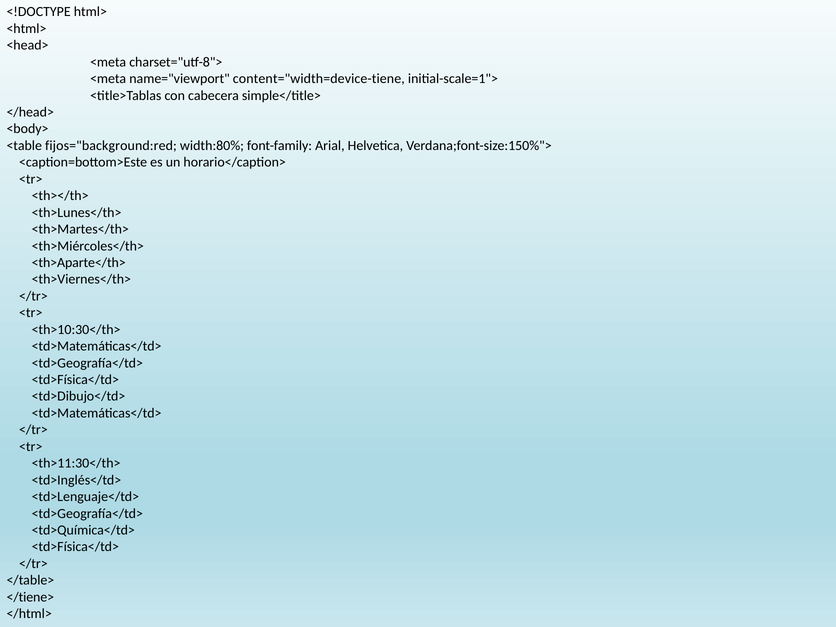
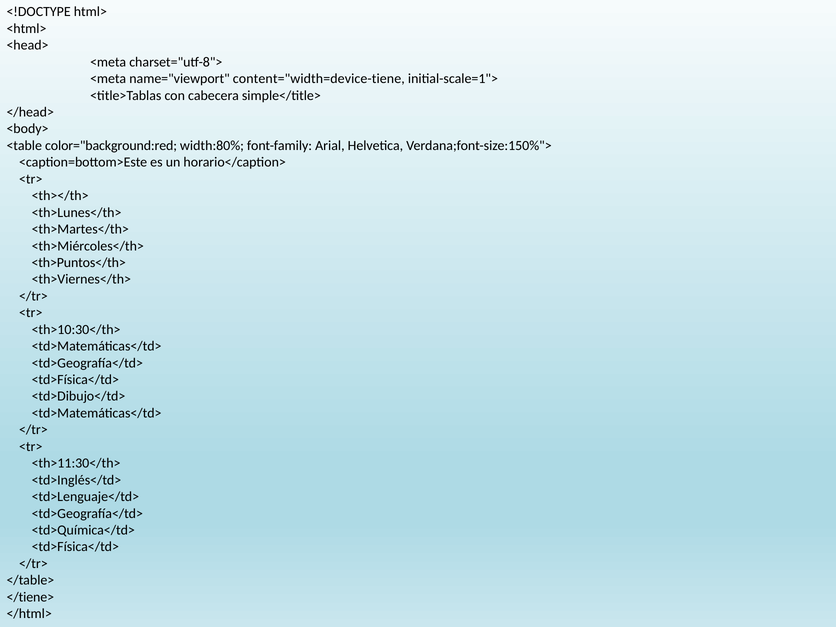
fijos="background:red: fijos="background:red -> color="background:red
<th>Aparte</th>: <th>Aparte</th> -> <th>Puntos</th>
